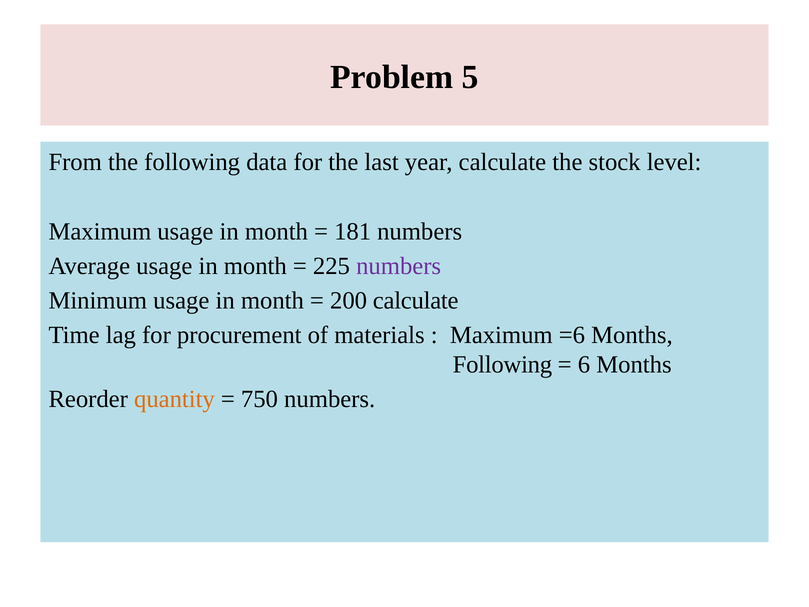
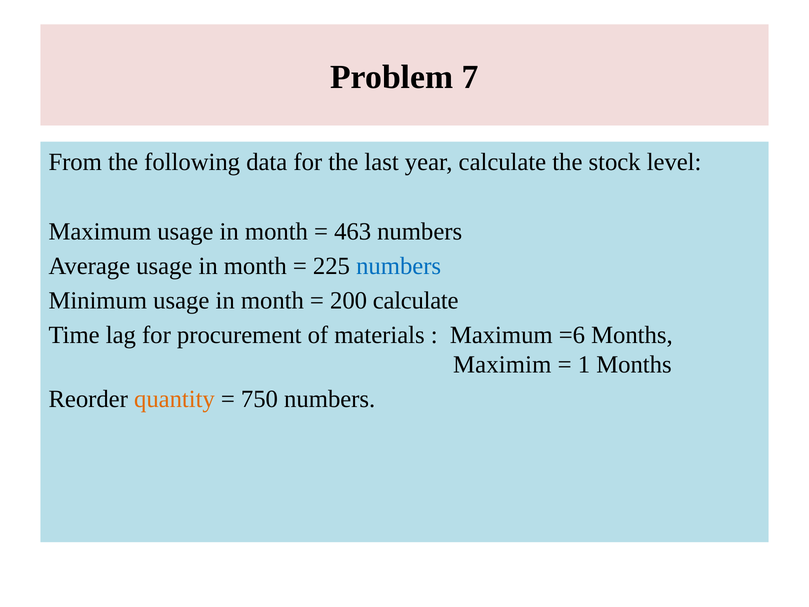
5: 5 -> 7
181: 181 -> 463
numbers at (399, 266) colour: purple -> blue
Following at (502, 365): Following -> Maximim
6: 6 -> 1
